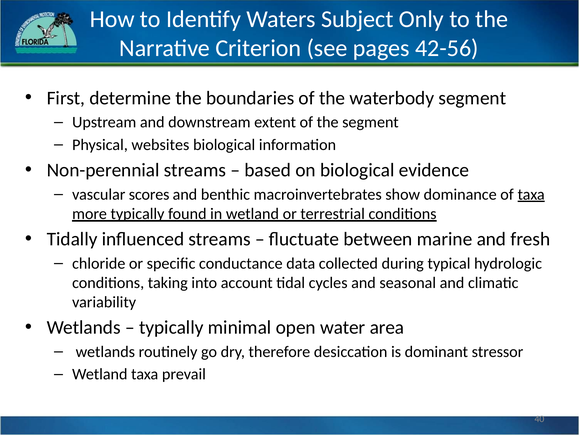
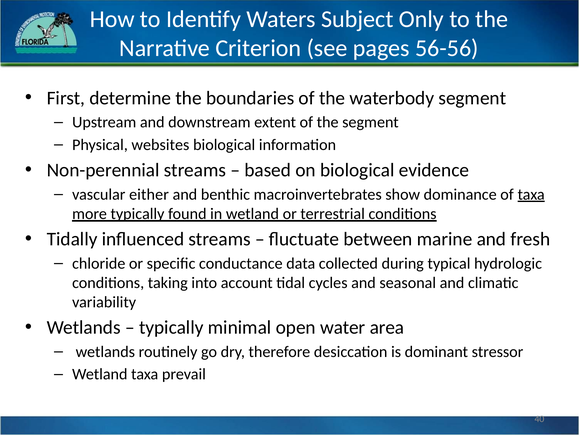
42-56: 42-56 -> 56-56
scores: scores -> either
